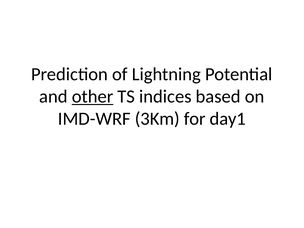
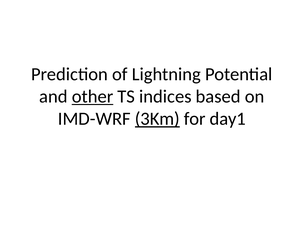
3Km underline: none -> present
